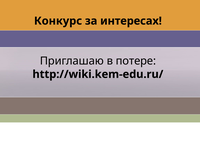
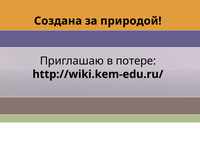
Конкурс: Конкурс -> Создана
интересах: интересах -> природой
